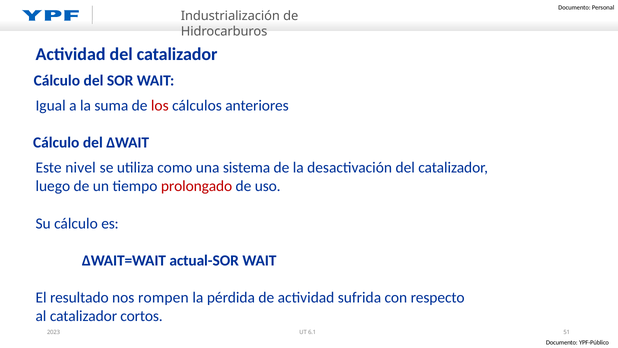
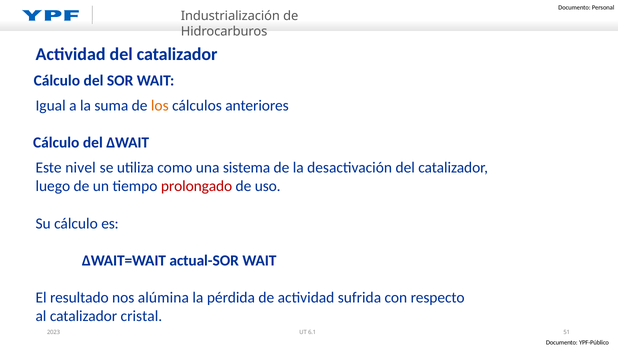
los colour: red -> orange
rompen: rompen -> alúmina
cortos: cortos -> cristal
